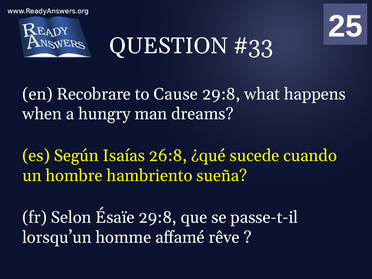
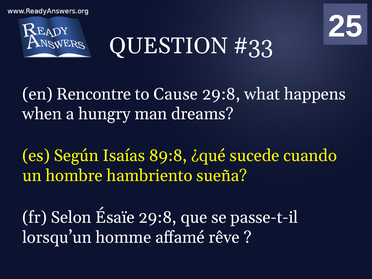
Recobrare: Recobrare -> Rencontre
26:8: 26:8 -> 89:8
